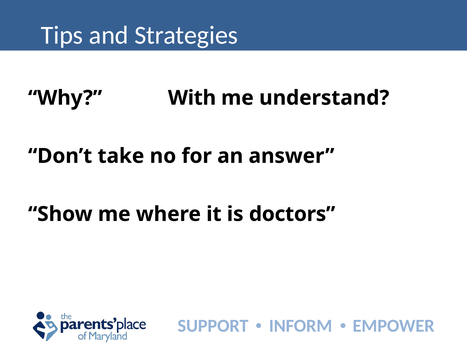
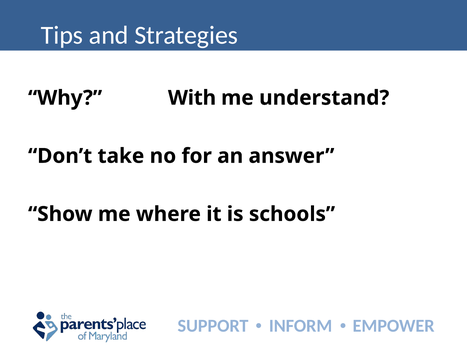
doctors: doctors -> schools
